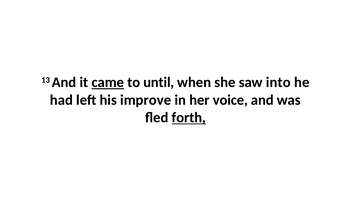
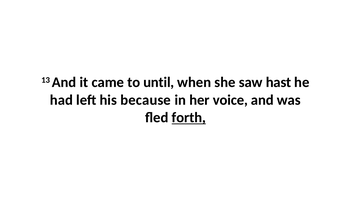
came underline: present -> none
into: into -> hast
improve: improve -> because
